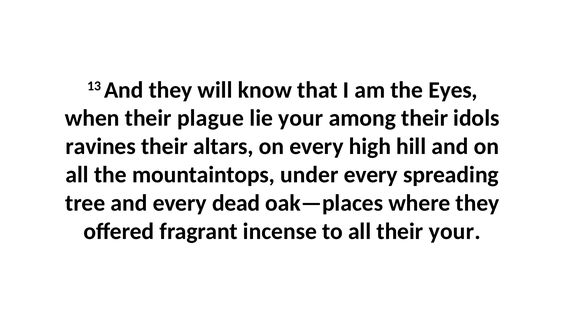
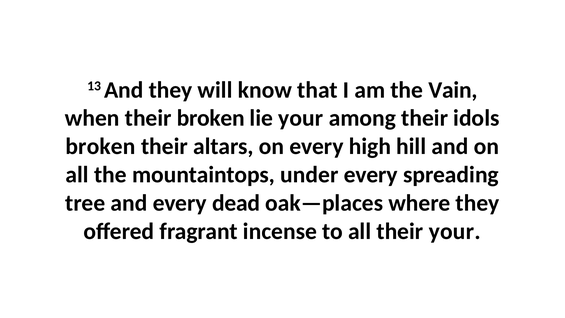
Eyes: Eyes -> Vain
their plague: plague -> broken
ravines at (101, 146): ravines -> broken
